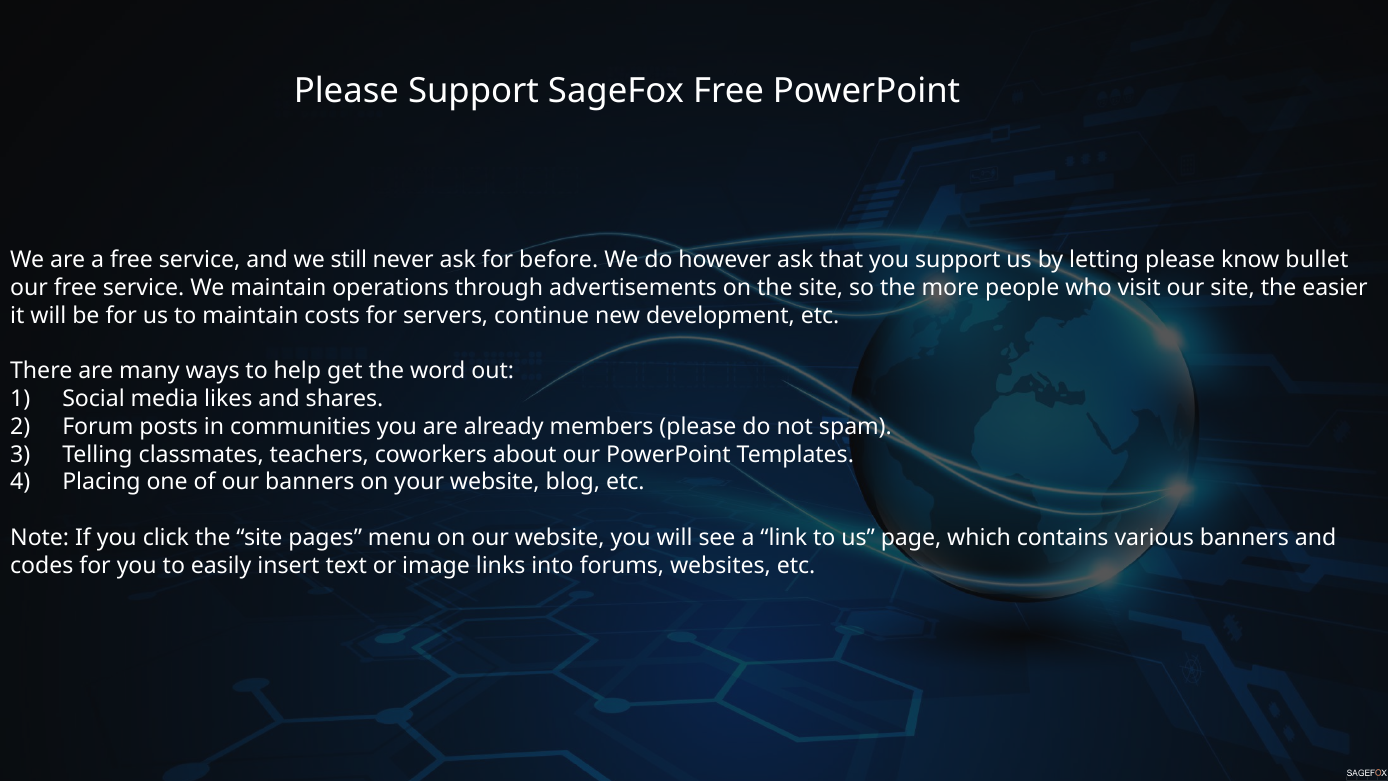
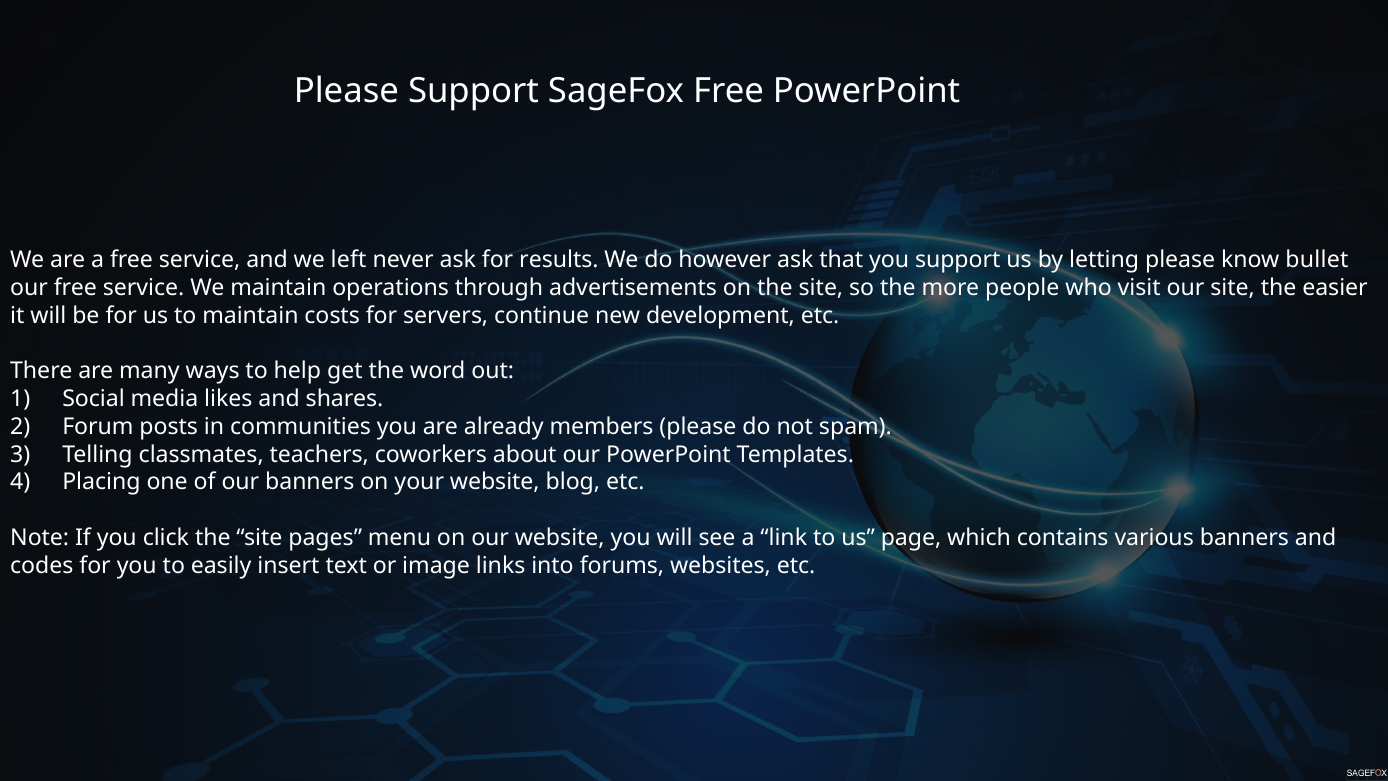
still: still -> left
before: before -> results
